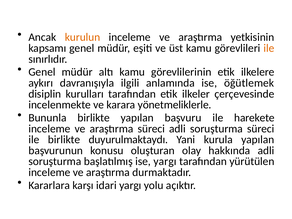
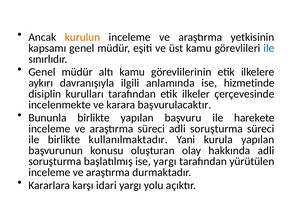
ile at (269, 48) colour: orange -> blue
öğütlemek: öğütlemek -> hizmetinde
yönetmeliklerle: yönetmeliklerle -> başvurulacaktır
duyurulmaktaydı: duyurulmaktaydı -> kullanılmaktadır
